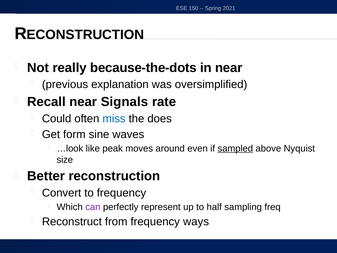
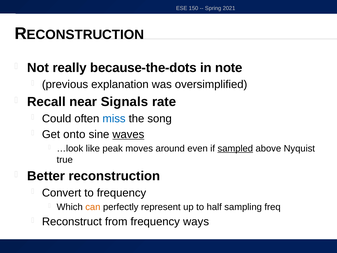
in near: near -> note
does: does -> song
form: form -> onto
waves underline: none -> present
size: size -> true
can colour: purple -> orange
